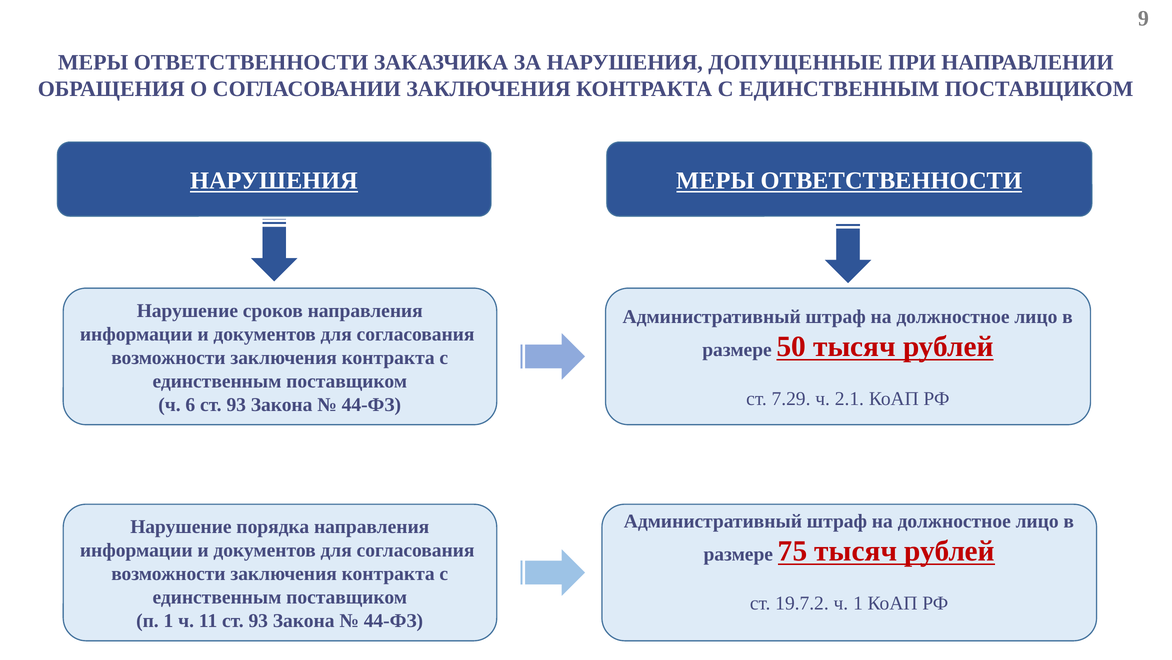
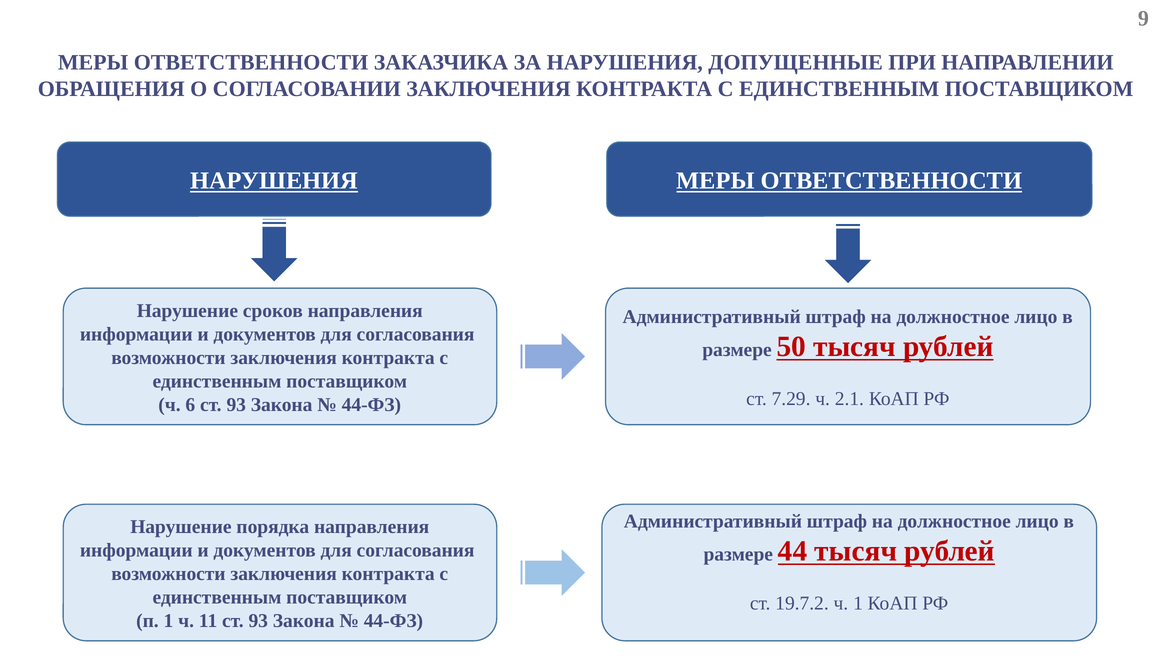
75: 75 -> 44
